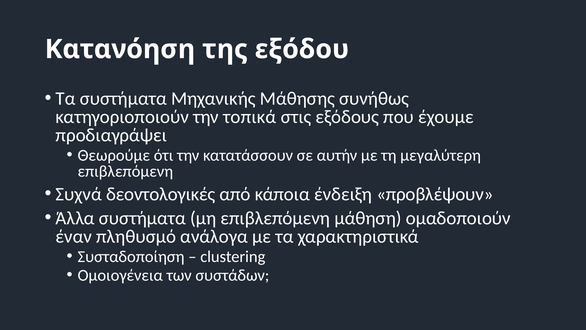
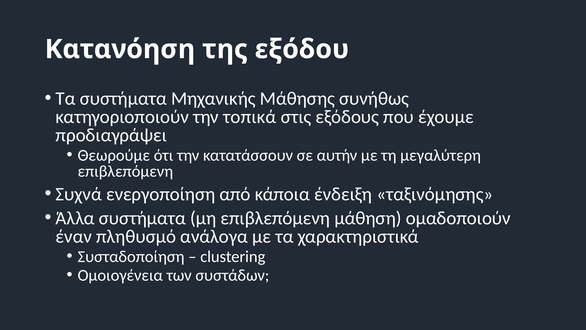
δεοντολογικές: δεοντολογικές -> ενεργοποίηση
προβλέψουν: προβλέψουν -> ταξινόμησης
